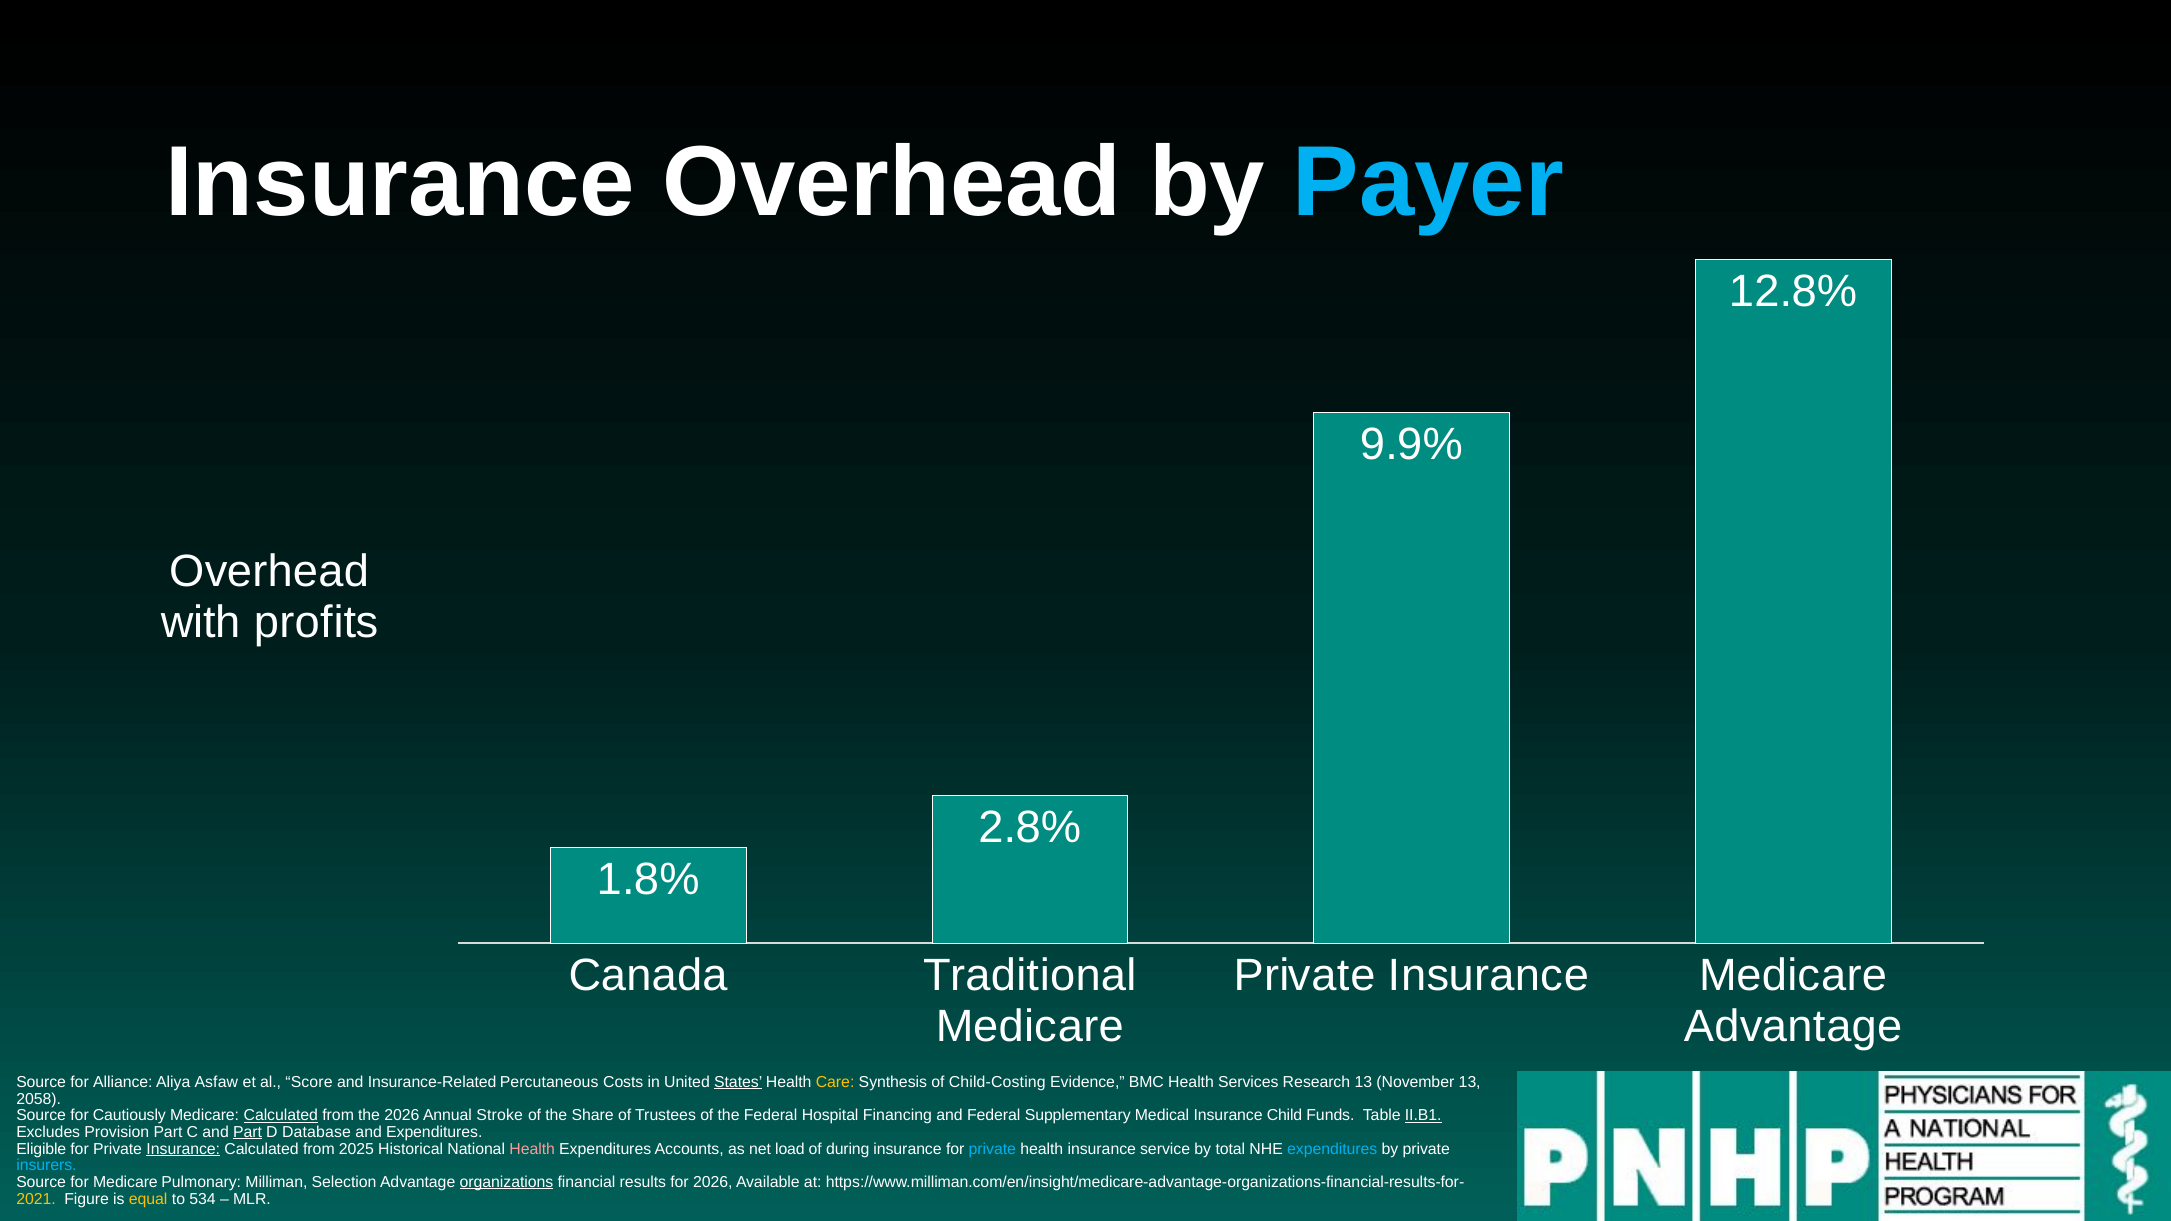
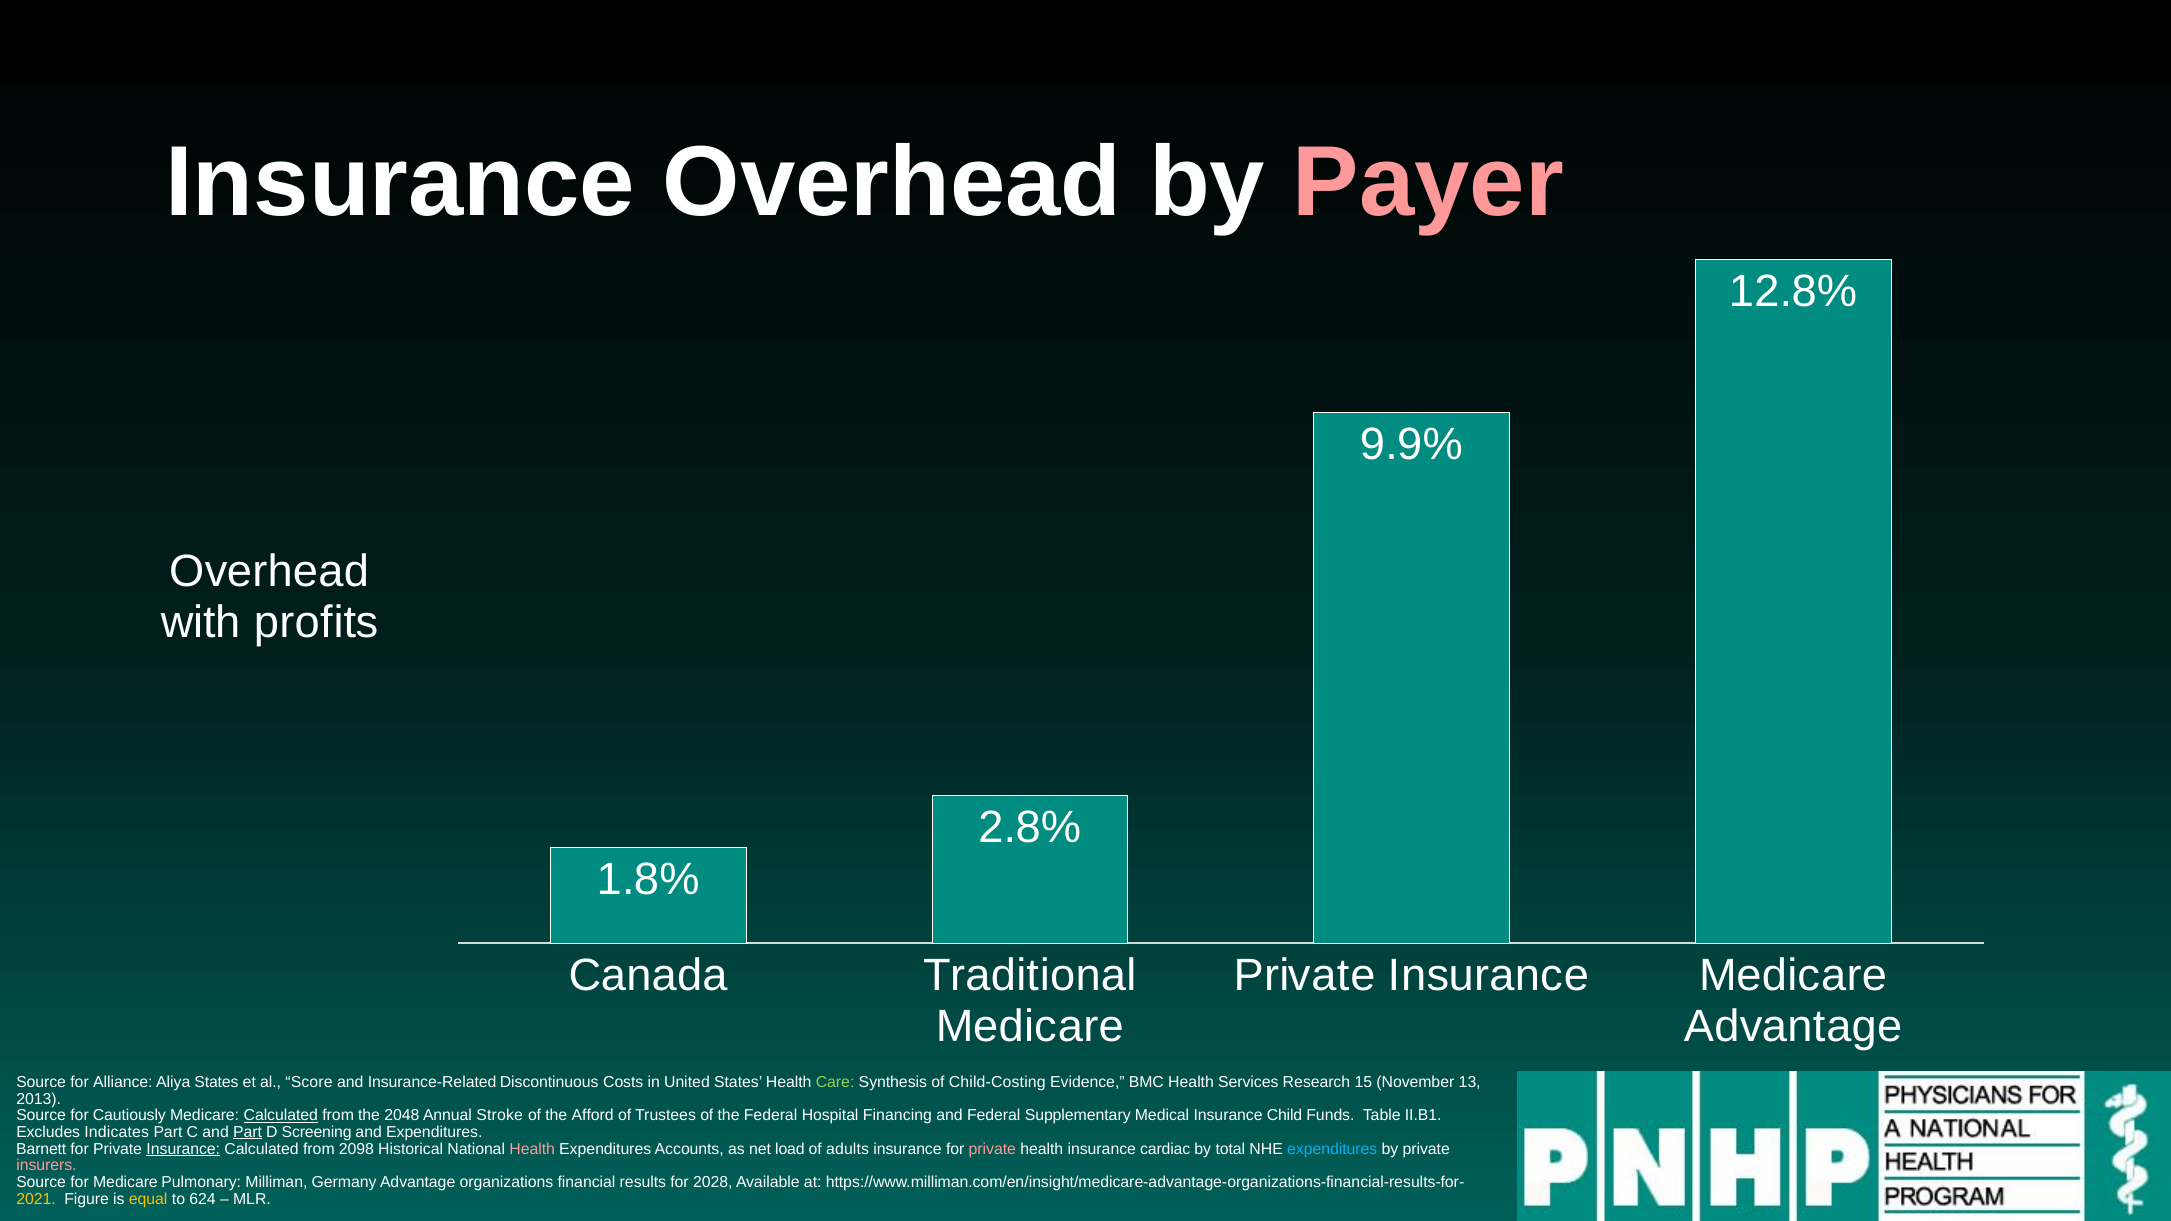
Payer colour: light blue -> pink
Aliya Asfaw: Asfaw -> States
Percutaneous: Percutaneous -> Discontinuous
States at (738, 1082) underline: present -> none
Care colour: yellow -> light green
Research 13: 13 -> 15
2058: 2058 -> 2013
the 2026: 2026 -> 2048
Share: Share -> Afford
II.B1 underline: present -> none
Provision: Provision -> Indicates
Database: Database -> Screening
Eligible: Eligible -> Barnett
2025: 2025 -> 2098
during: during -> adults
private at (992, 1149) colour: light blue -> pink
service: service -> cardiac
insurers colour: light blue -> pink
Selection: Selection -> Germany
organizations underline: present -> none
for 2026: 2026 -> 2028
534: 534 -> 624
